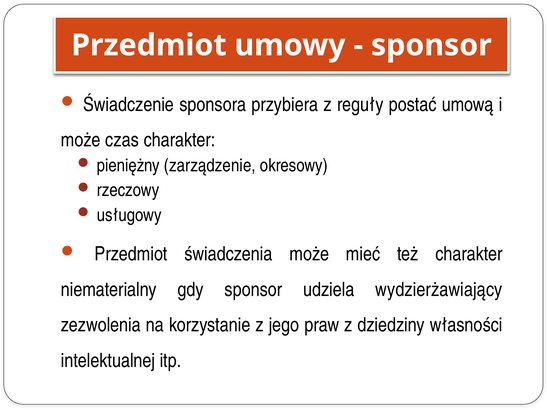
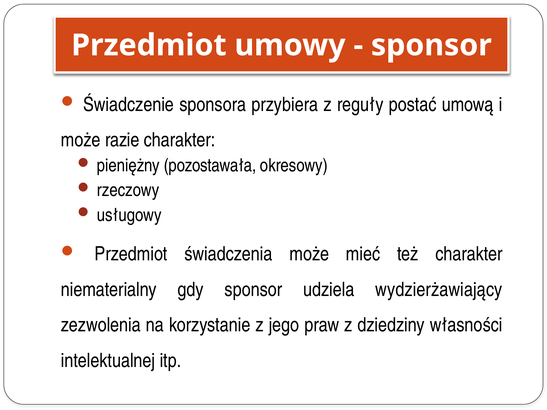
czas: czas -> razie
zarządzenie: zarządzenie -> pozostawała
